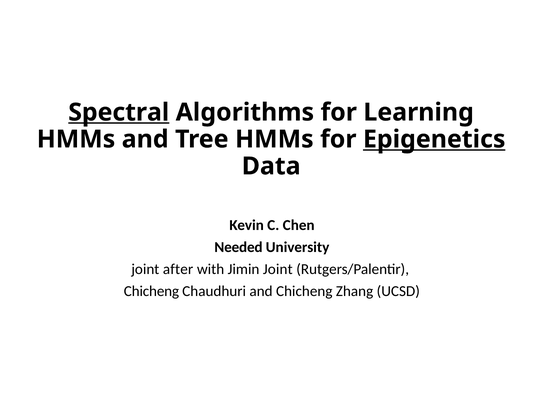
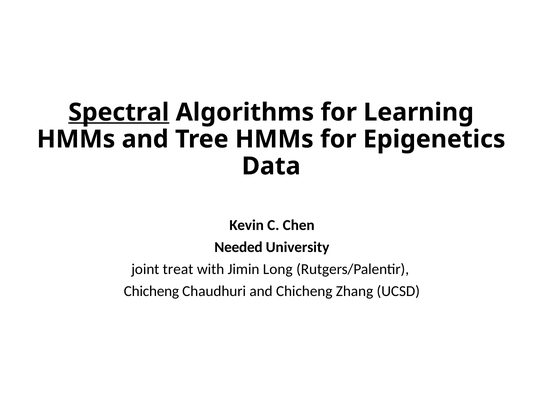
Epigenetics underline: present -> none
after: after -> treat
Jimin Joint: Joint -> Long
